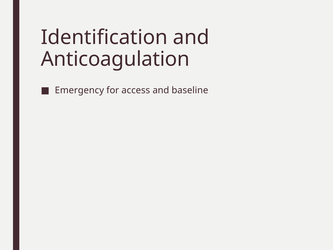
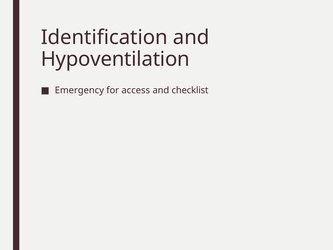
Anticoagulation: Anticoagulation -> Hypoventilation
baseline: baseline -> checklist
